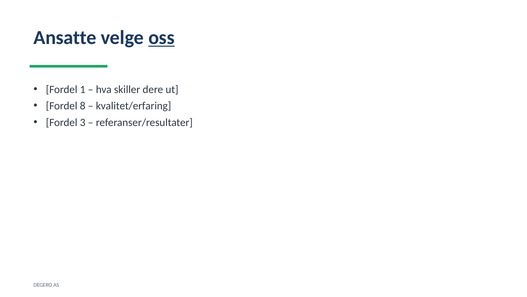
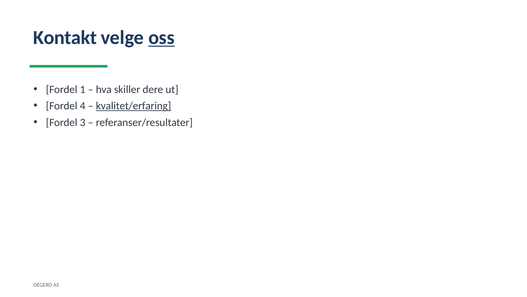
Ansatte: Ansatte -> Kontakt
8: 8 -> 4
kvalitet/erfaring underline: none -> present
